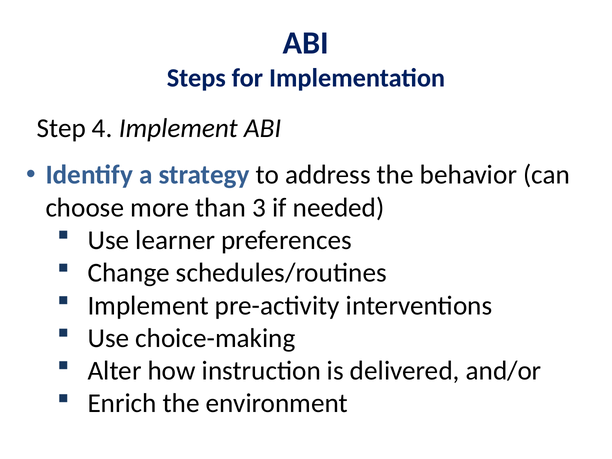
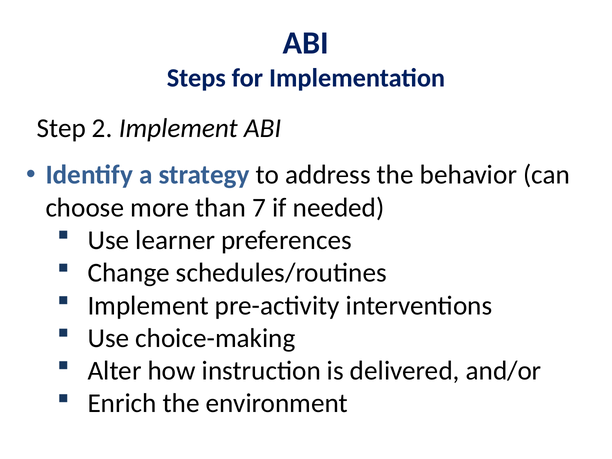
4: 4 -> 2
3: 3 -> 7
